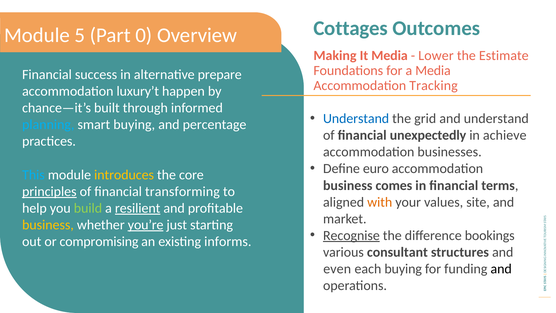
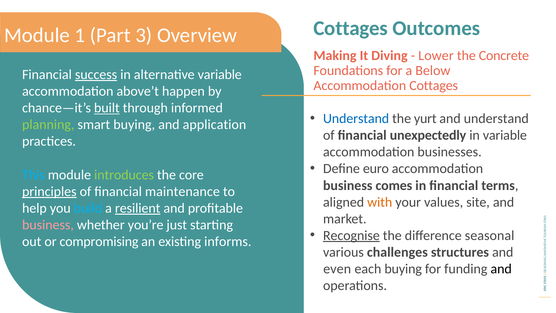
5: 5 -> 1
0: 0 -> 3
It Media: Media -> Diving
Estimate: Estimate -> Concrete
a Media: Media -> Below
success underline: none -> present
alternative prepare: prepare -> variable
Accommodation Tracking: Tracking -> Cottages
luxury’t: luxury’t -> above’t
built underline: none -> present
grid: grid -> yurt
planning colour: light blue -> light green
percentage: percentage -> application
in achieve: achieve -> variable
introduces colour: yellow -> light green
transforming: transforming -> maintenance
build colour: light green -> light blue
business at (48, 225) colour: yellow -> pink
you’re underline: present -> none
bookings: bookings -> seasonal
consultant: consultant -> challenges
